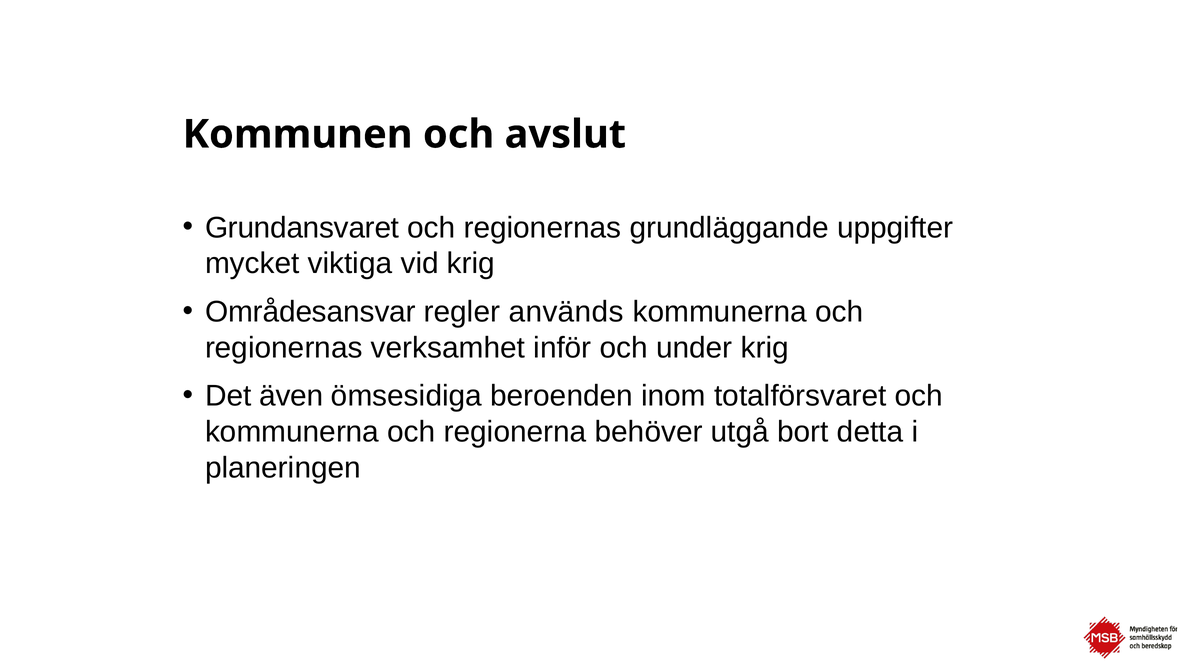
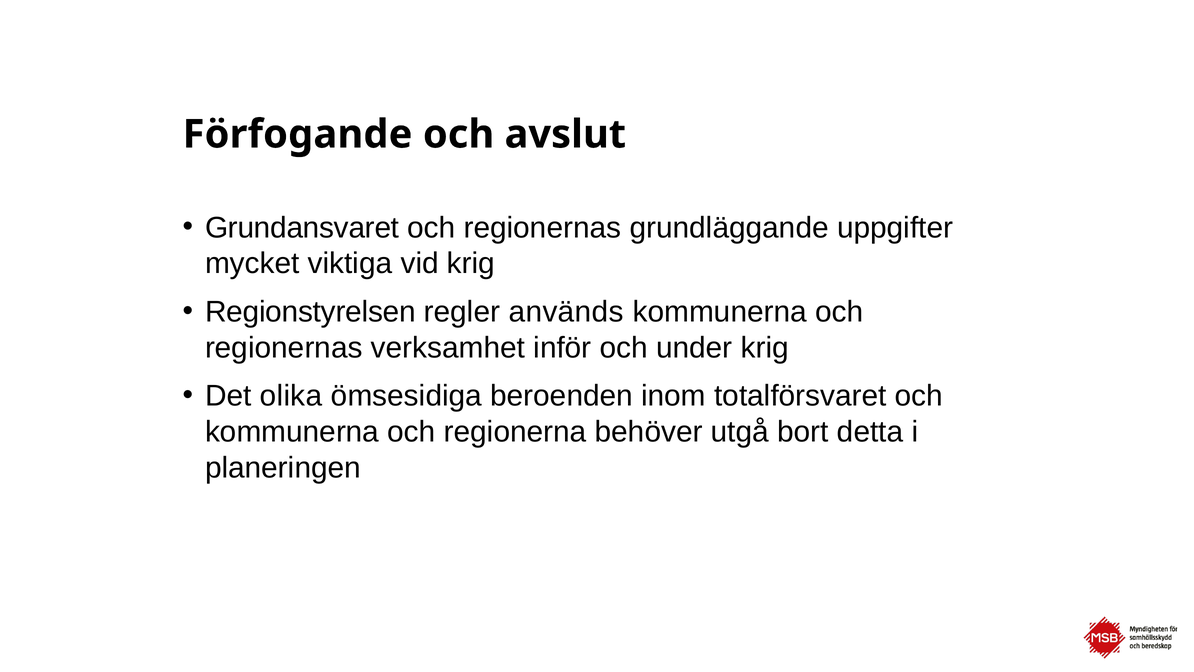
Kommunen: Kommunen -> Förfogande
Områdesansvar: Områdesansvar -> Regionstyrelsen
även: även -> olika
